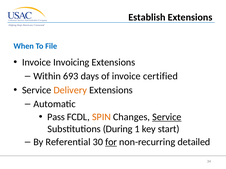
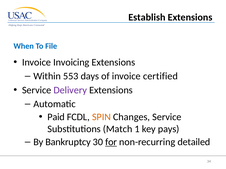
693: 693 -> 553
Delivery colour: orange -> purple
Pass: Pass -> Paid
Service at (167, 117) underline: present -> none
During: During -> Match
start: start -> pays
Referential: Referential -> Bankruptcy
